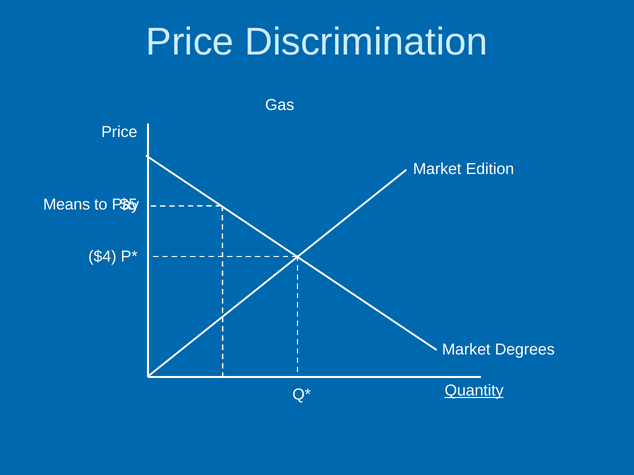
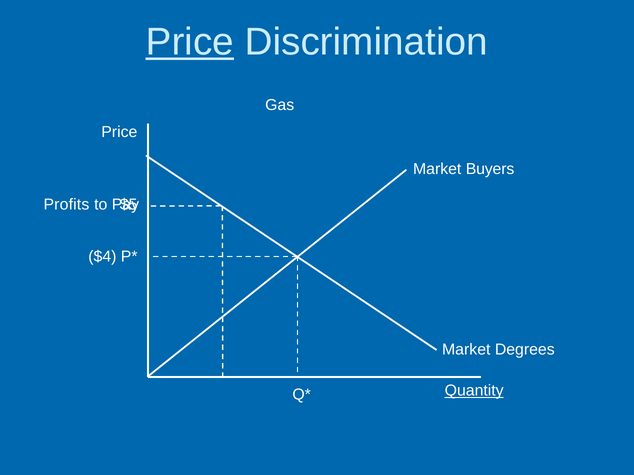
Price at (190, 42) underline: none -> present
Edition: Edition -> Buyers
Means: Means -> Profits
